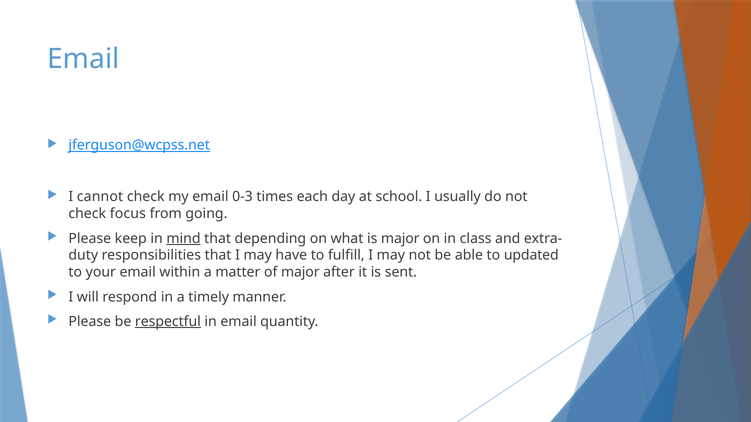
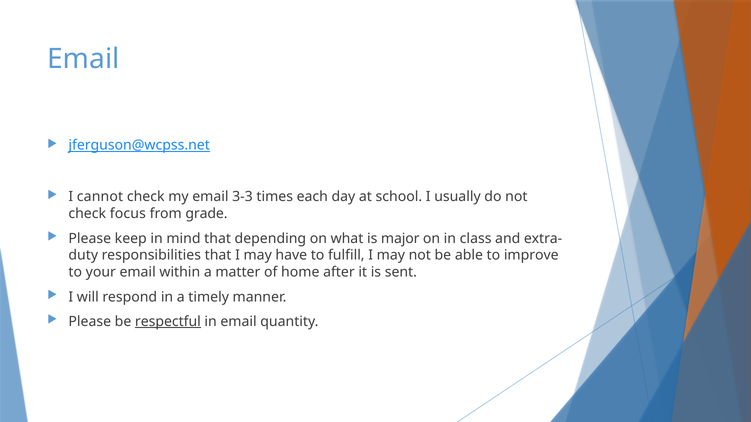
0-3: 0-3 -> 3-3
going: going -> grade
mind underline: present -> none
updated: updated -> improve
of major: major -> home
